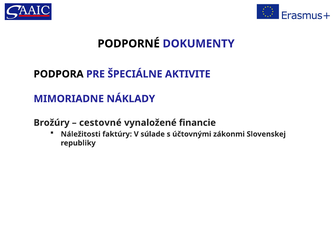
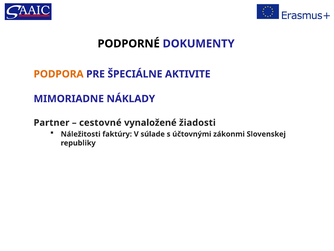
PODPORA colour: black -> orange
Brožúry: Brožúry -> Partner
financie: financie -> žiadosti
